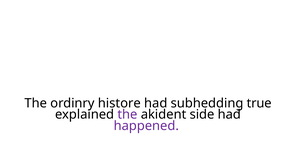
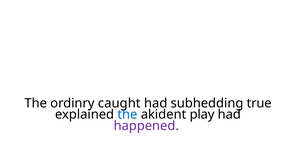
histore: histore -> caught
the at (127, 114) colour: purple -> blue
side: side -> play
